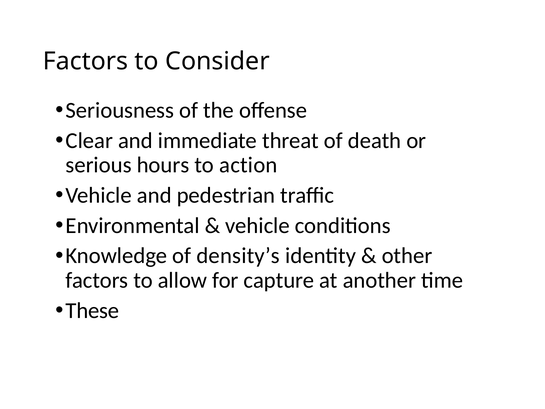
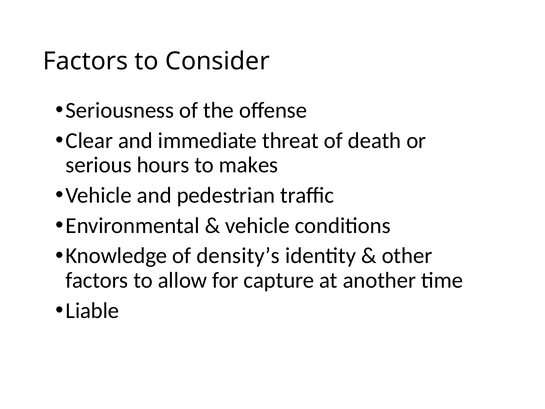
action: action -> makes
These: These -> Liable
